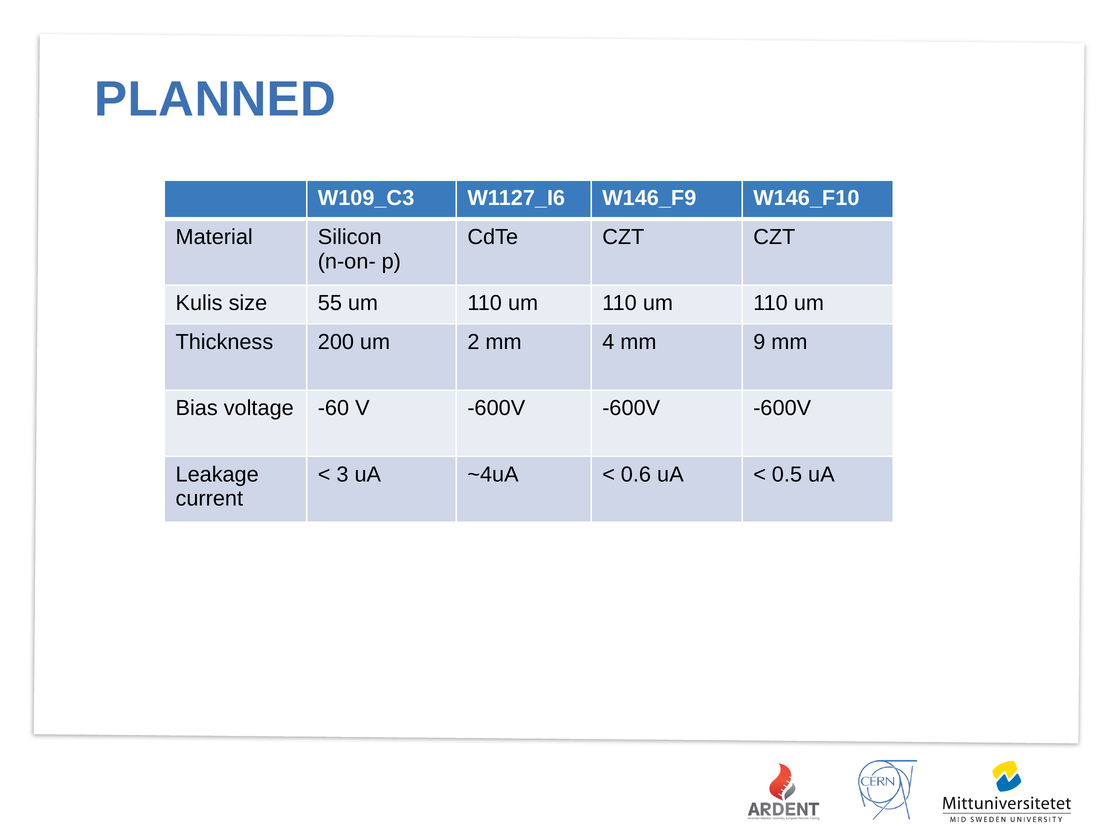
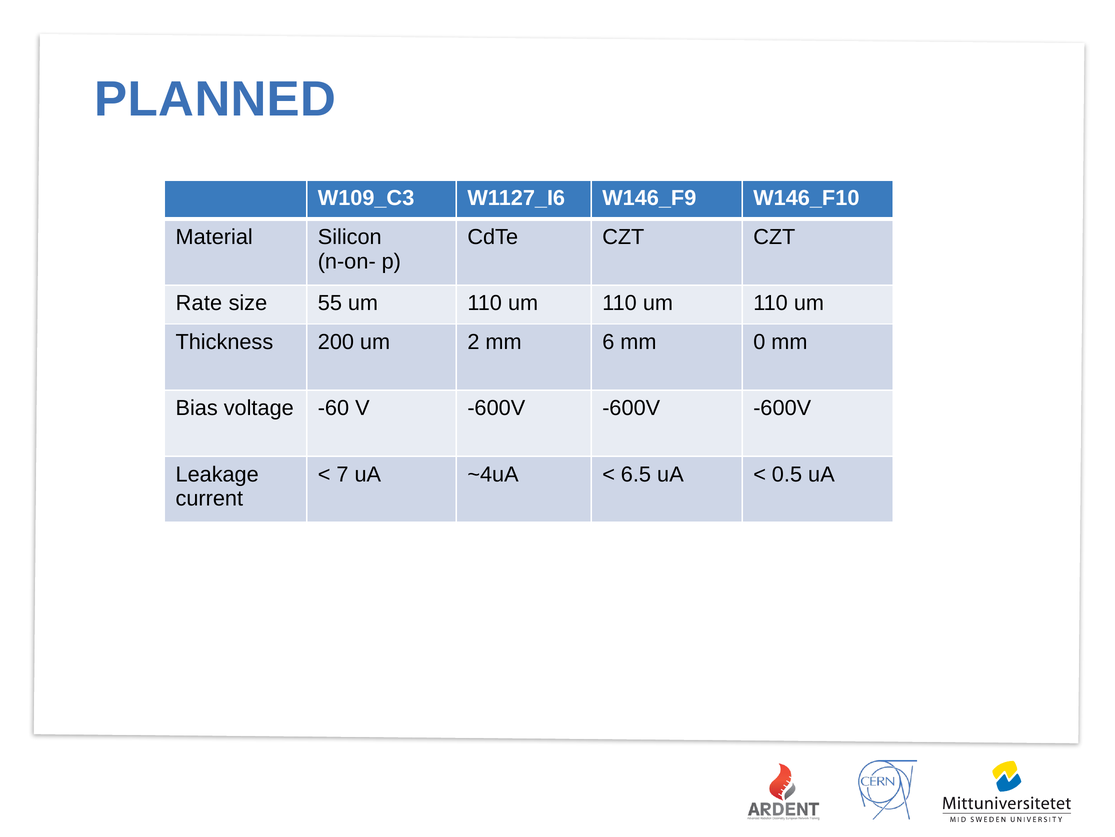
Kulis: Kulis -> Rate
4: 4 -> 6
9: 9 -> 0
3: 3 -> 7
0.6: 0.6 -> 6.5
